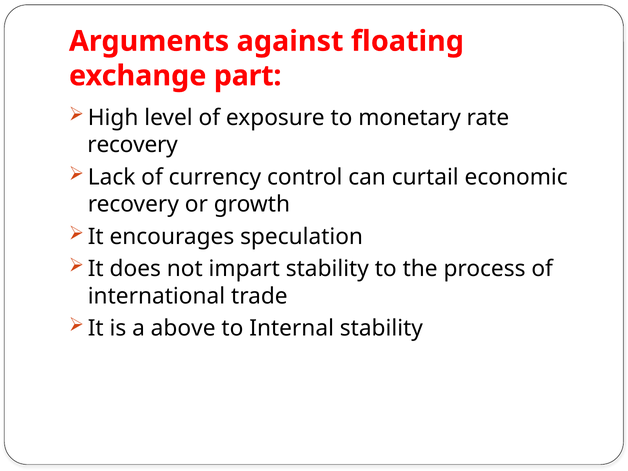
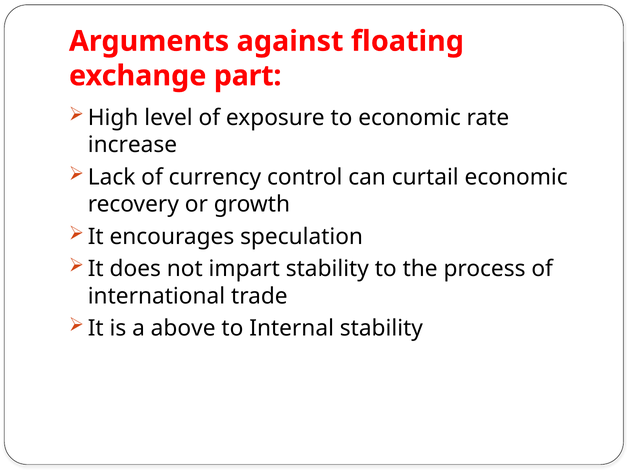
to monetary: monetary -> economic
recovery at (133, 145): recovery -> increase
